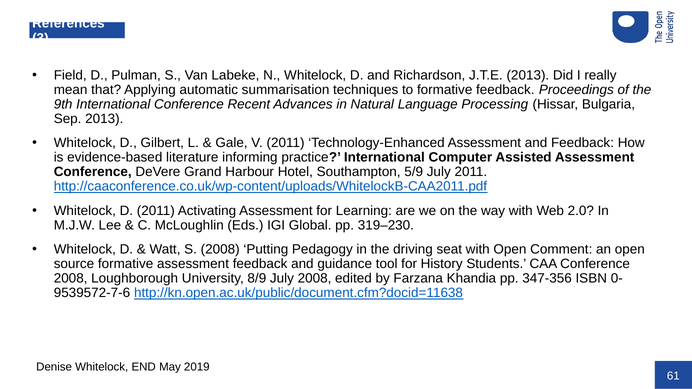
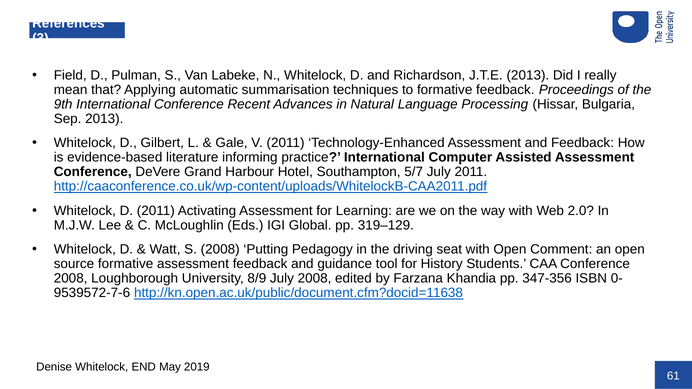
5/9: 5/9 -> 5/7
319–230: 319–230 -> 319–129
